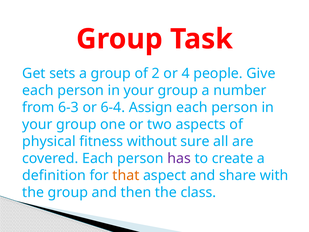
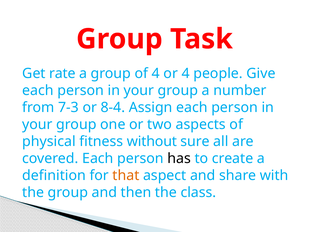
sets: sets -> rate
of 2: 2 -> 4
6-3: 6-3 -> 7-3
6-4: 6-4 -> 8-4
has colour: purple -> black
